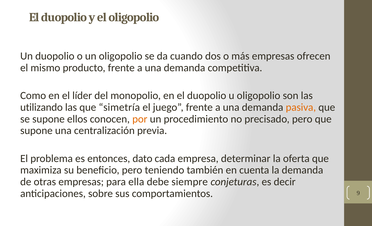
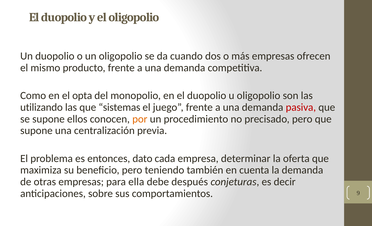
líder: líder -> opta
simetría: simetría -> sistemas
pasiva colour: orange -> red
siempre: siempre -> después
